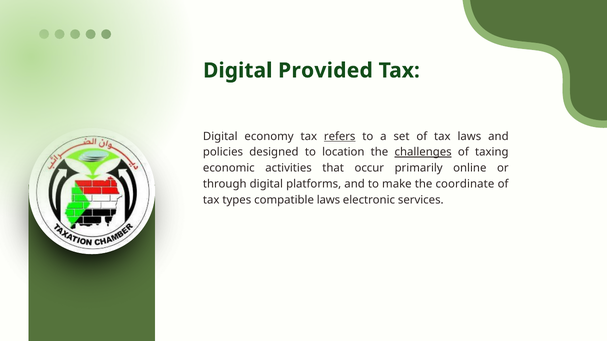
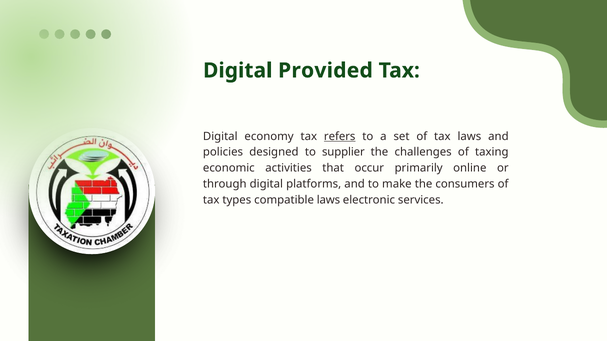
location: location -> supplier
challenges underline: present -> none
coordinate: coordinate -> consumers
